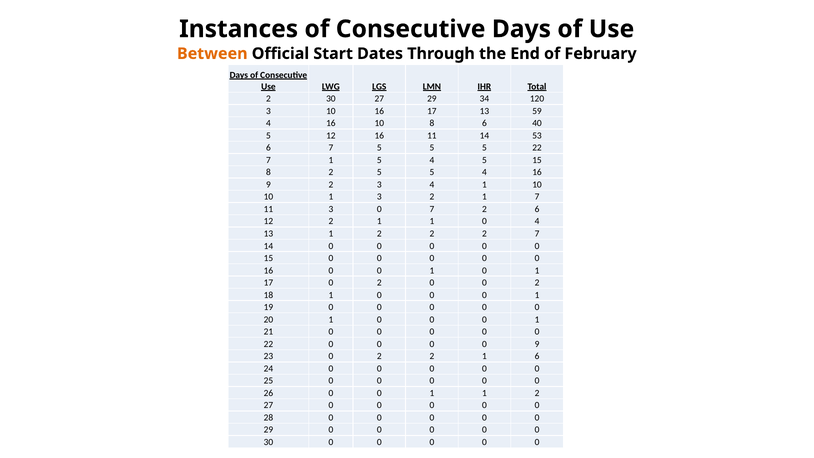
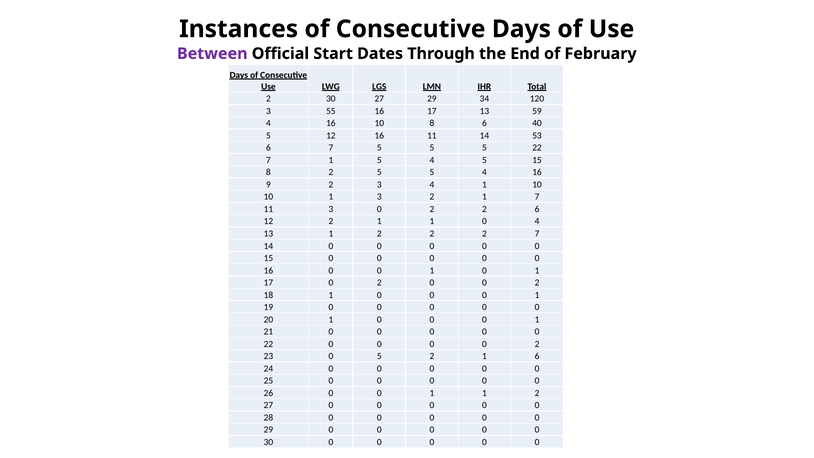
Between colour: orange -> purple
3 10: 10 -> 55
3 0 7: 7 -> 2
0 0 0 9: 9 -> 2
23 0 2: 2 -> 5
